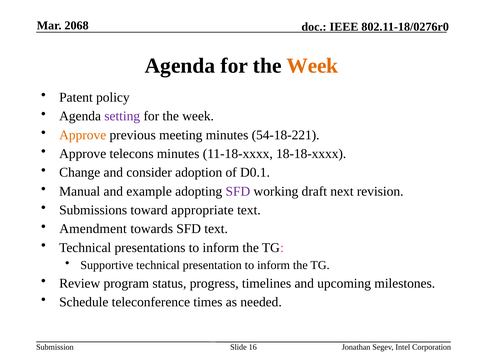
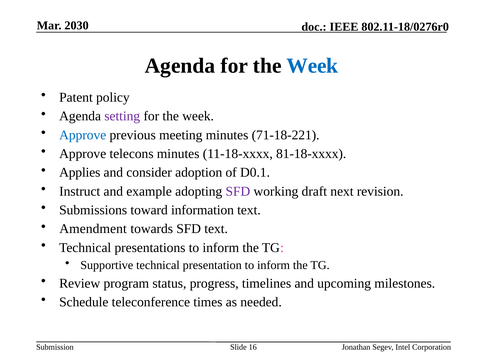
2068: 2068 -> 2030
Week at (312, 66) colour: orange -> blue
Approve at (83, 135) colour: orange -> blue
54-18-221: 54-18-221 -> 71-18-221
18-18-xxxx: 18-18-xxxx -> 81-18-xxxx
Change: Change -> Applies
Manual: Manual -> Instruct
appropriate: appropriate -> information
